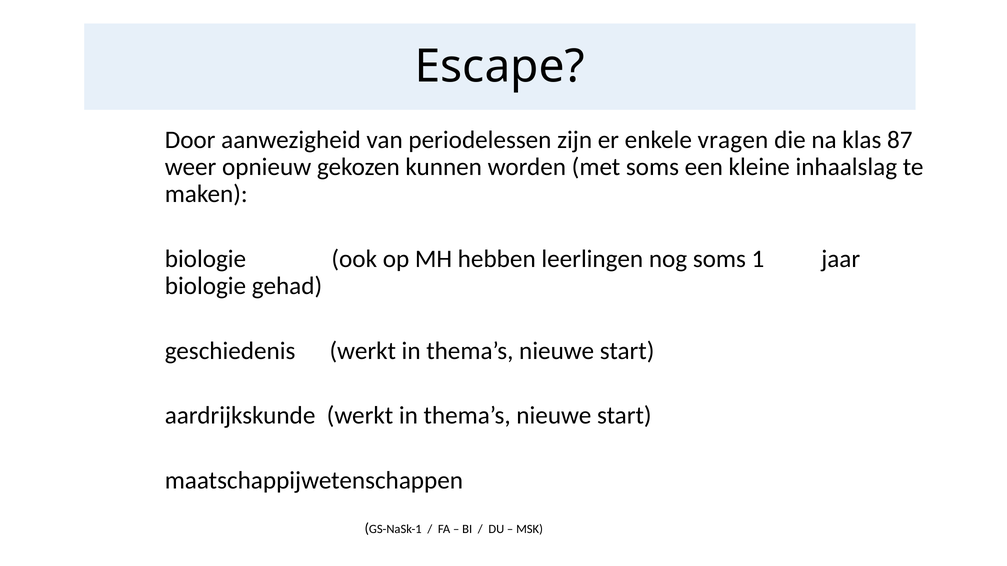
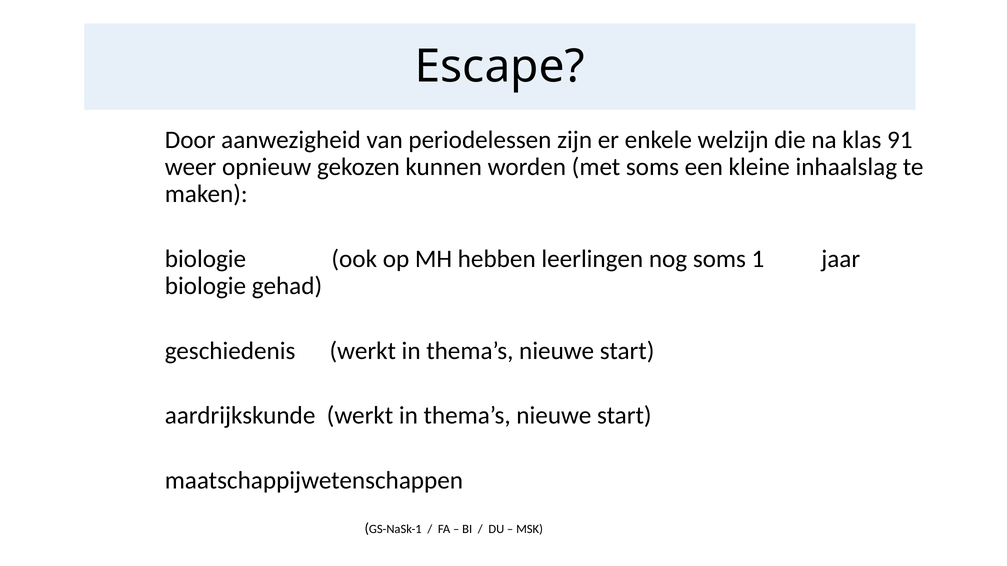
vragen: vragen -> welzijn
87: 87 -> 91
